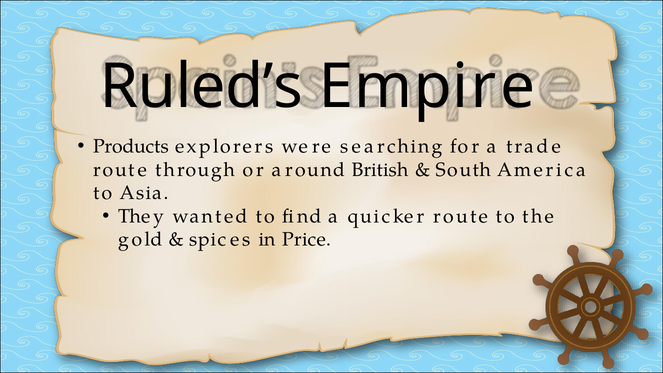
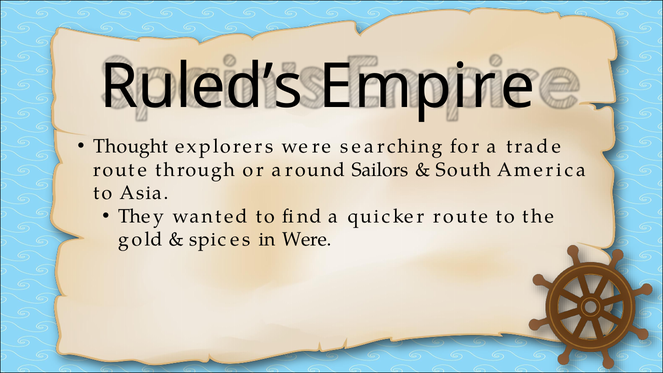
Products: Products -> Thought
British: British -> Sailors
in Price: Price -> Were
